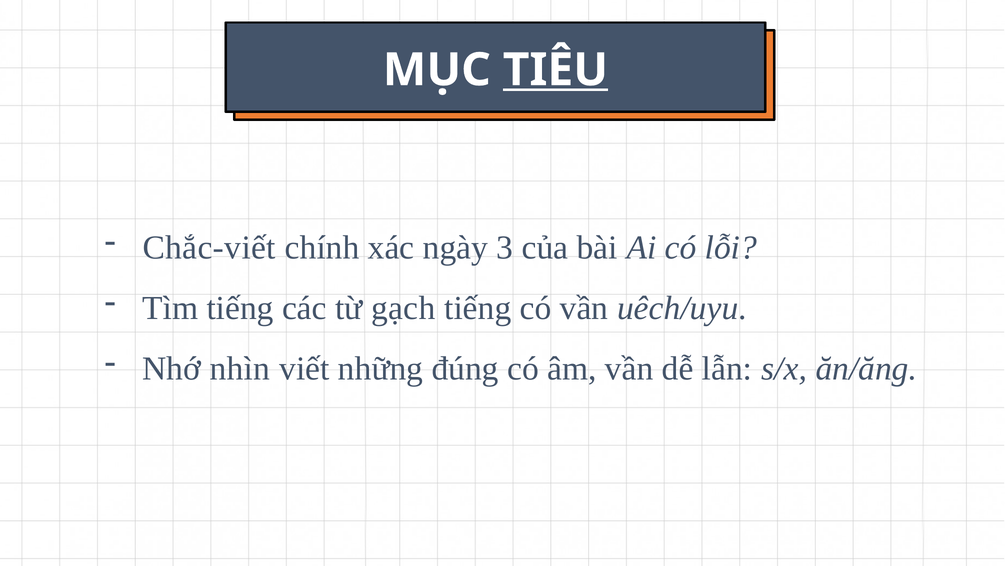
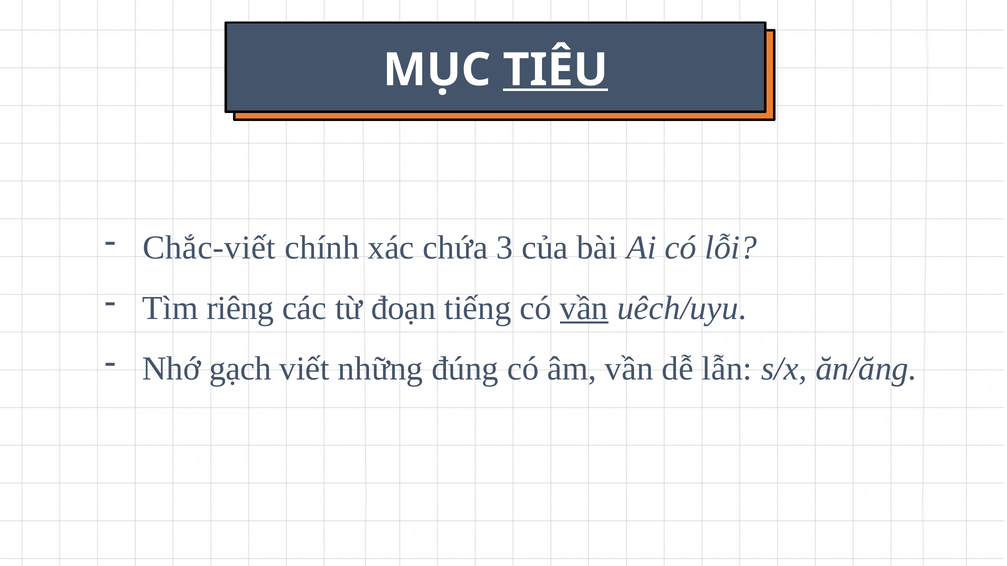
ngày: ngày -> chứa
Tìm tiếng: tiếng -> riêng
gạch: gạch -> đoạn
vần at (584, 308) underline: none -> present
nhìn: nhìn -> gạch
